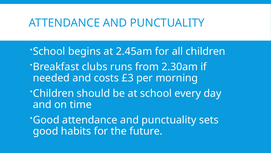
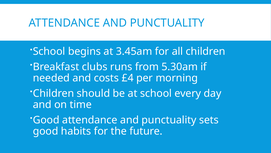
2.45am: 2.45am -> 3.45am
2.30am: 2.30am -> 5.30am
£3: £3 -> £4
